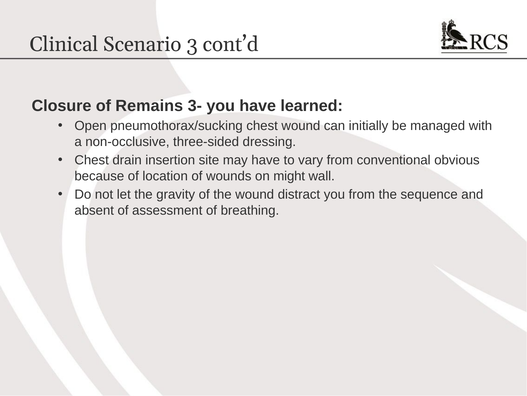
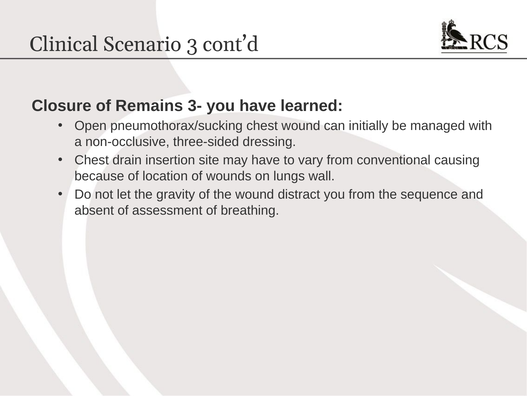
obvious: obvious -> causing
might: might -> lungs
